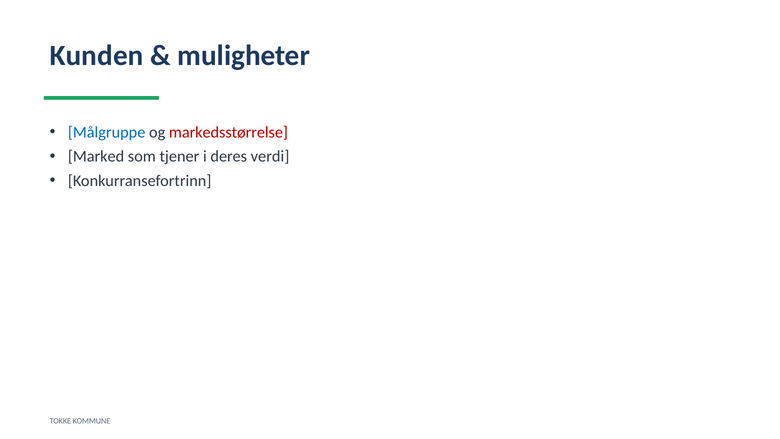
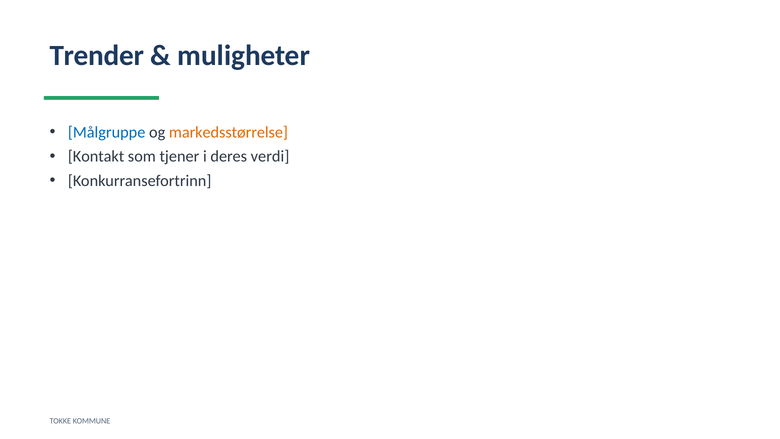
Kunden: Kunden -> Trender
markedsstørrelse colour: red -> orange
Marked: Marked -> Kontakt
